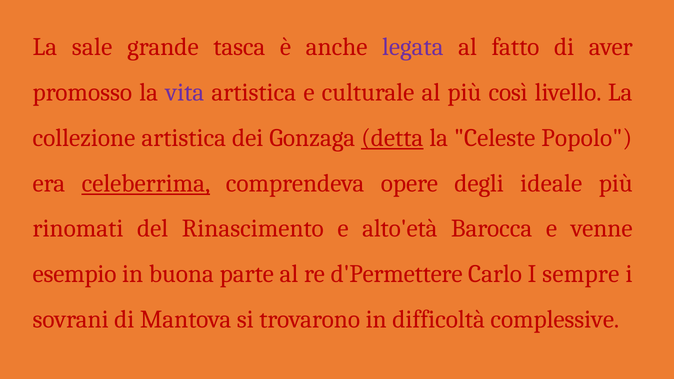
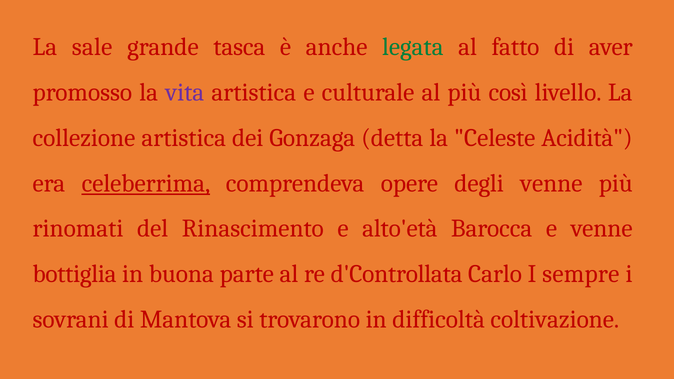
legata colour: purple -> green
detta underline: present -> none
Popolo: Popolo -> Acidità
degli ideale: ideale -> venne
esempio: esempio -> bottiglia
d'Permettere: d'Permettere -> d'Controllata
complessive: complessive -> coltivazione
